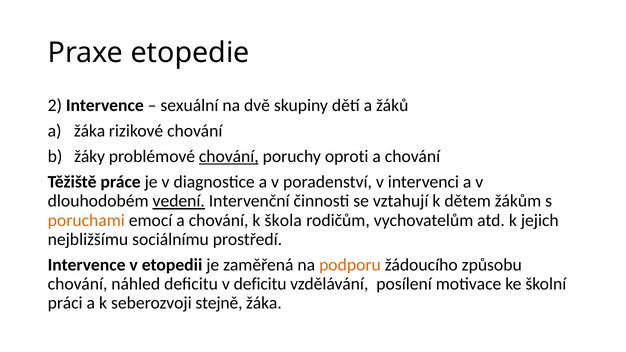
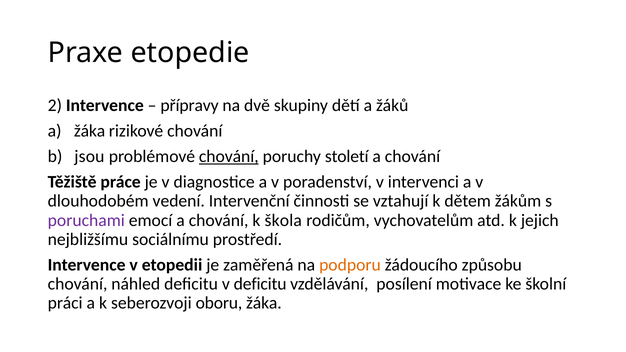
sexuální: sexuální -> přípravy
žáky: žáky -> jsou
oproti: oproti -> století
vedení underline: present -> none
poruchami colour: orange -> purple
stejně: stejně -> oboru
